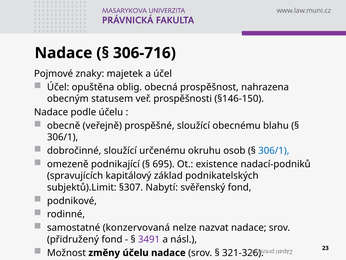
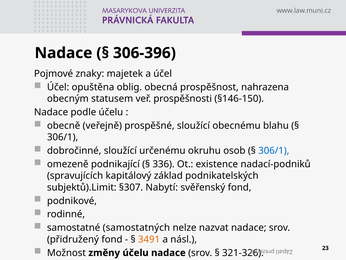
306-716: 306-716 -> 306-396
695: 695 -> 336
konzervovaná: konzervovaná -> samostatných
3491 colour: purple -> orange
